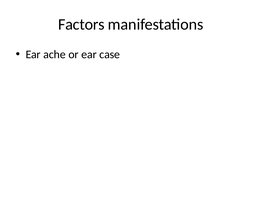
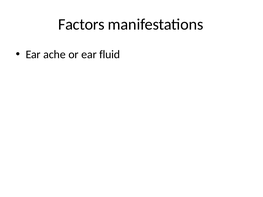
case: case -> fluid
